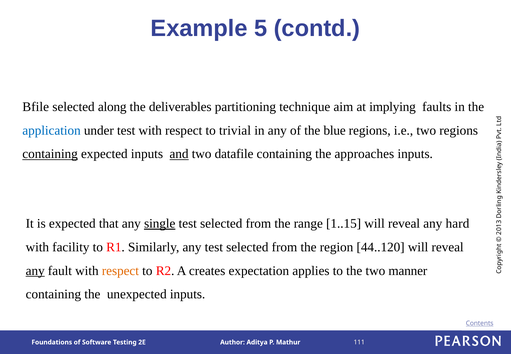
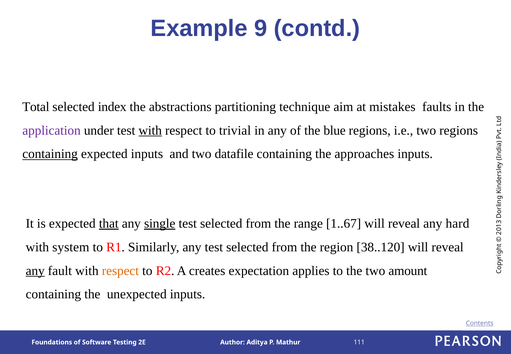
5: 5 -> 9
Bfile: Bfile -> Total
along: along -> index
deliverables: deliverables -> abstractions
implying: implying -> mistakes
application colour: blue -> purple
with at (150, 130) underline: none -> present
and underline: present -> none
that underline: none -> present
1..15: 1..15 -> 1..67
facility: facility -> system
44..120: 44..120 -> 38..120
manner: manner -> amount
